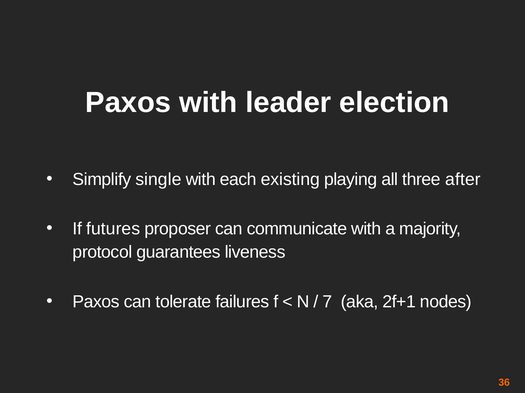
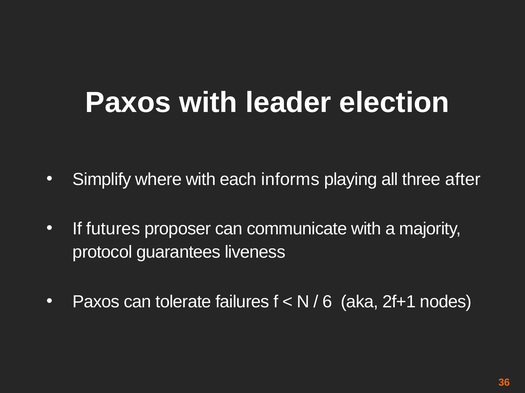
single: single -> where
existing: existing -> informs
7: 7 -> 6
